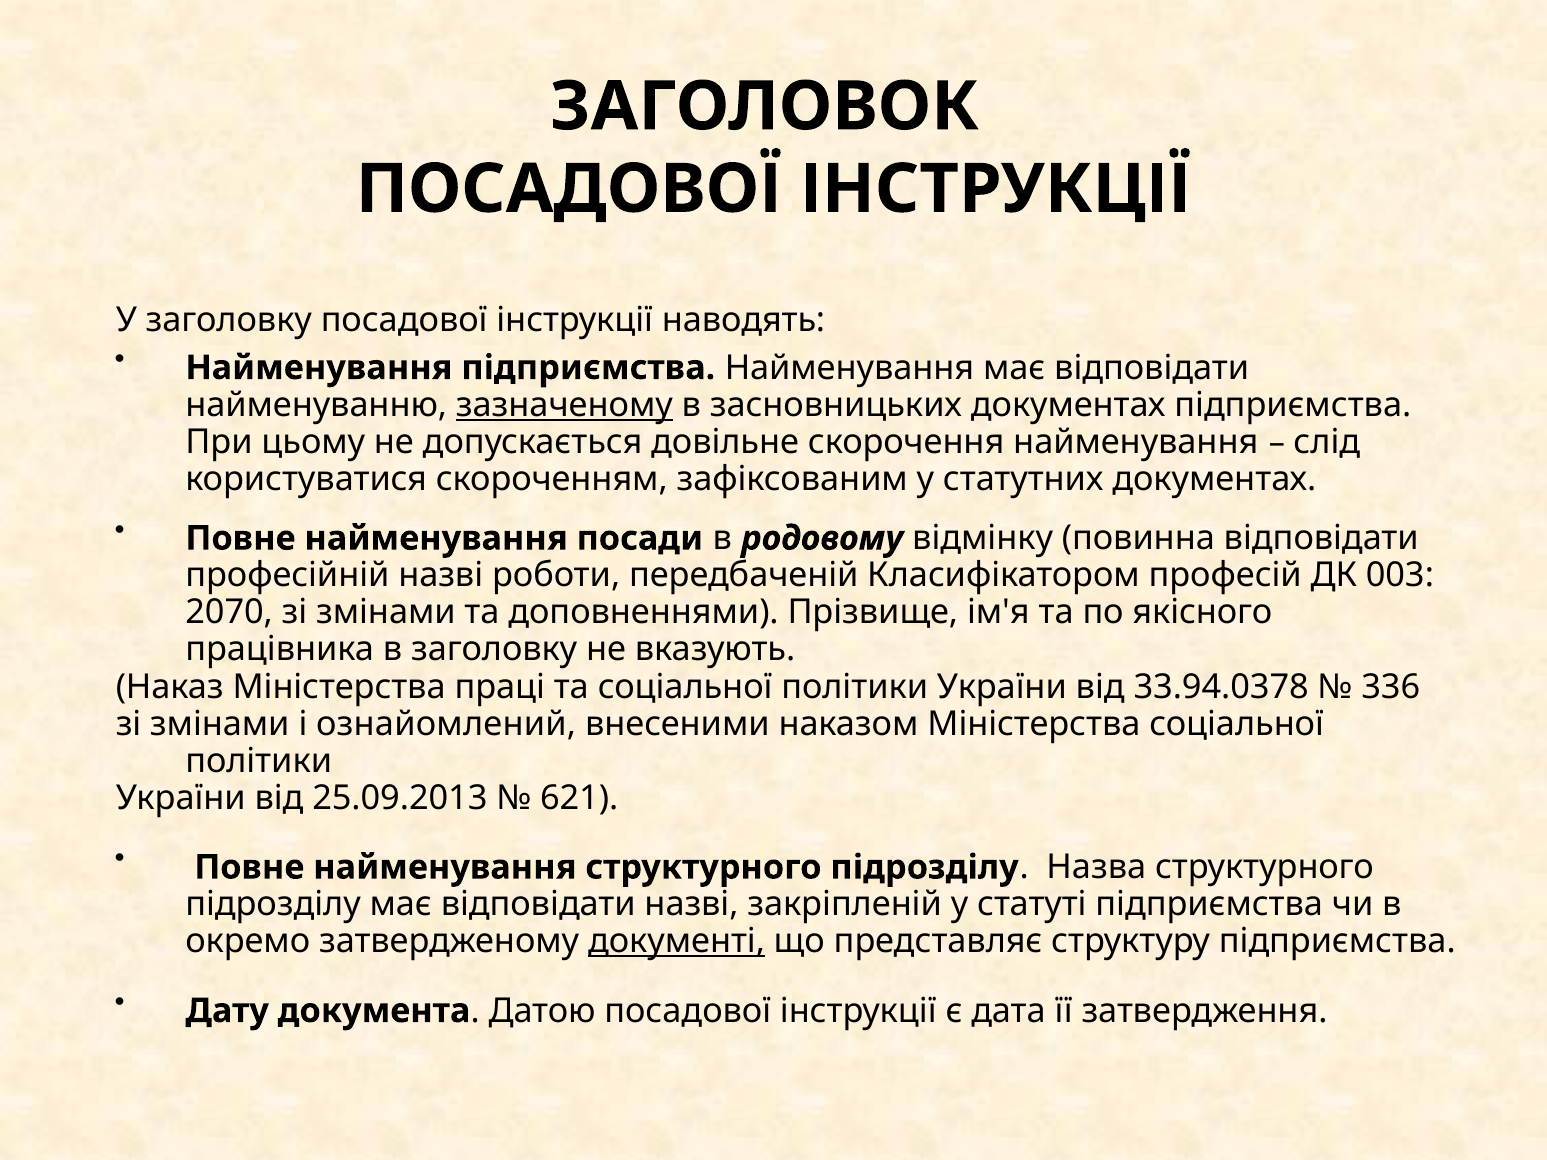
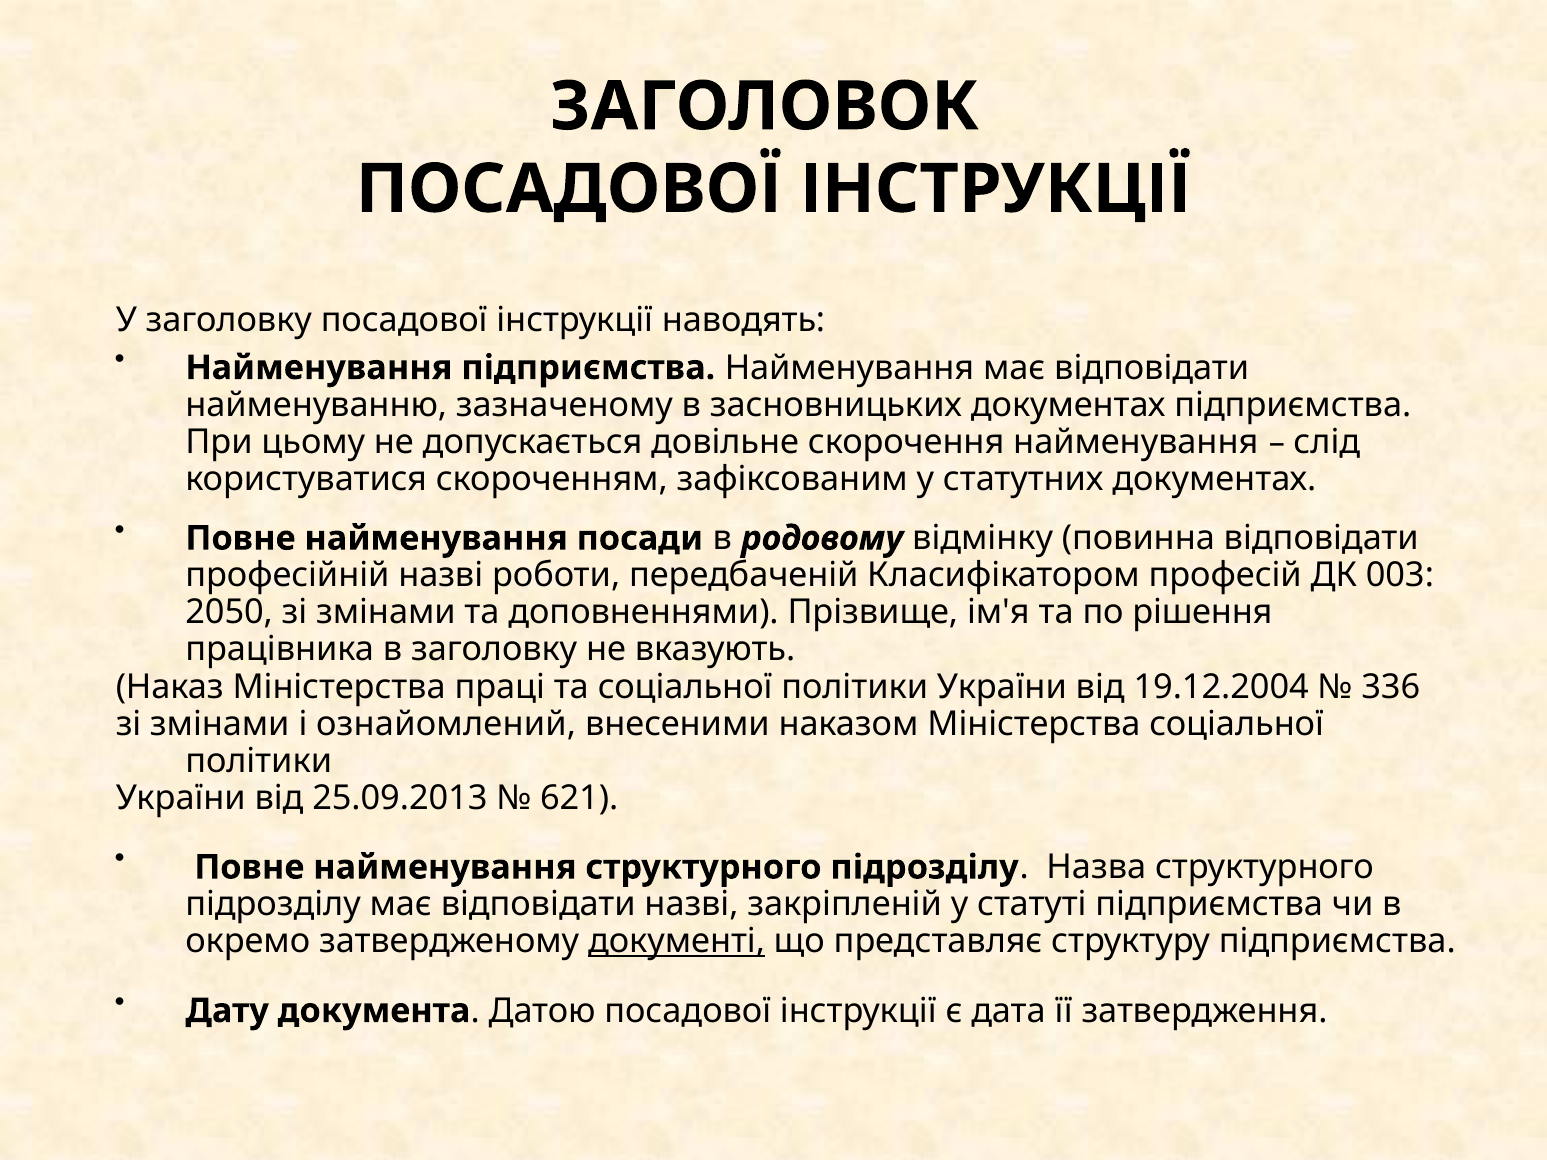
зазначеному underline: present -> none
2070: 2070 -> 2050
якісного: якісного -> рішення
33.94.0378: 33.94.0378 -> 19.12.2004
